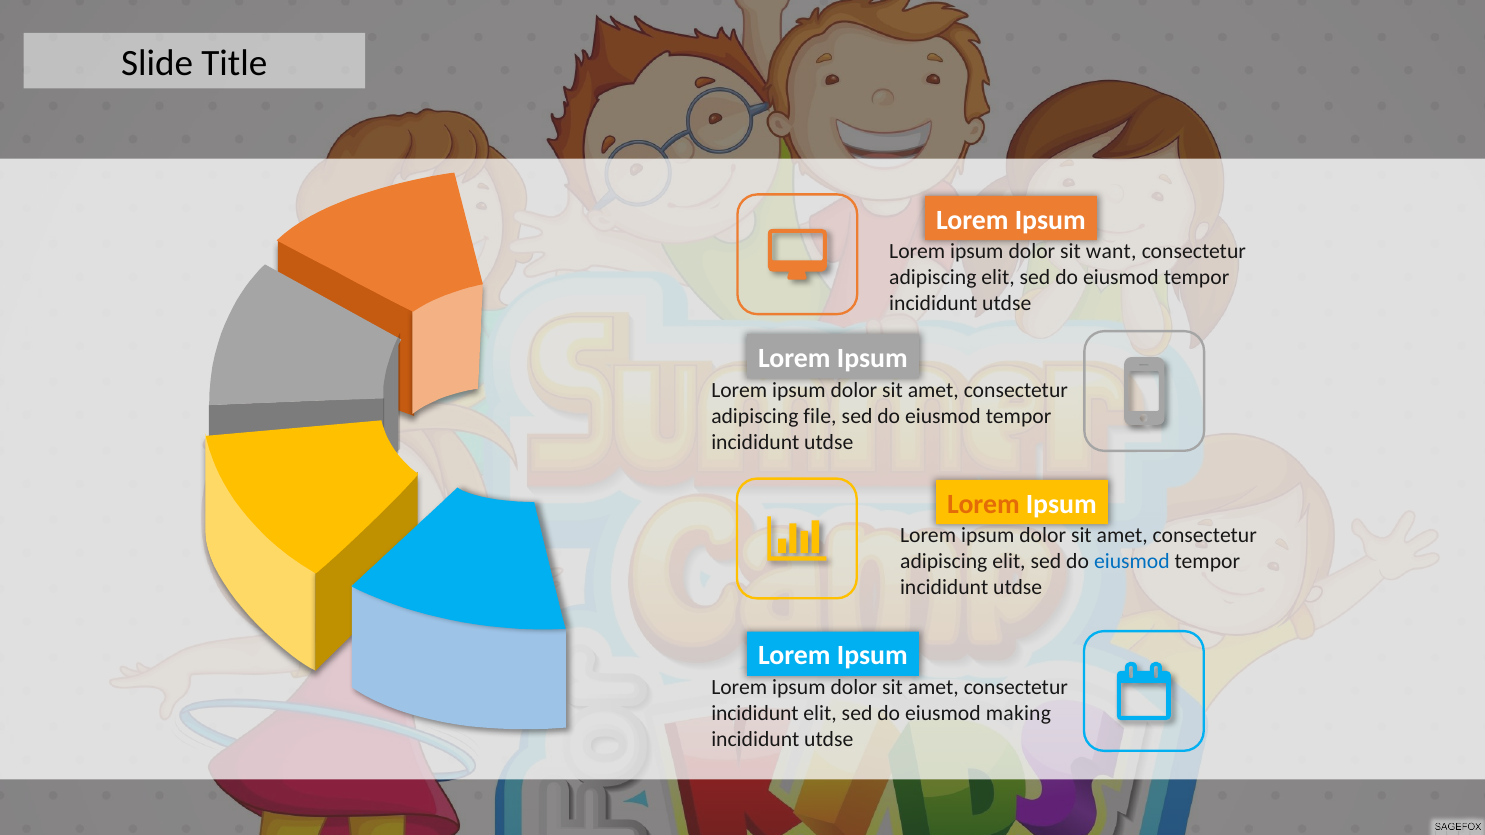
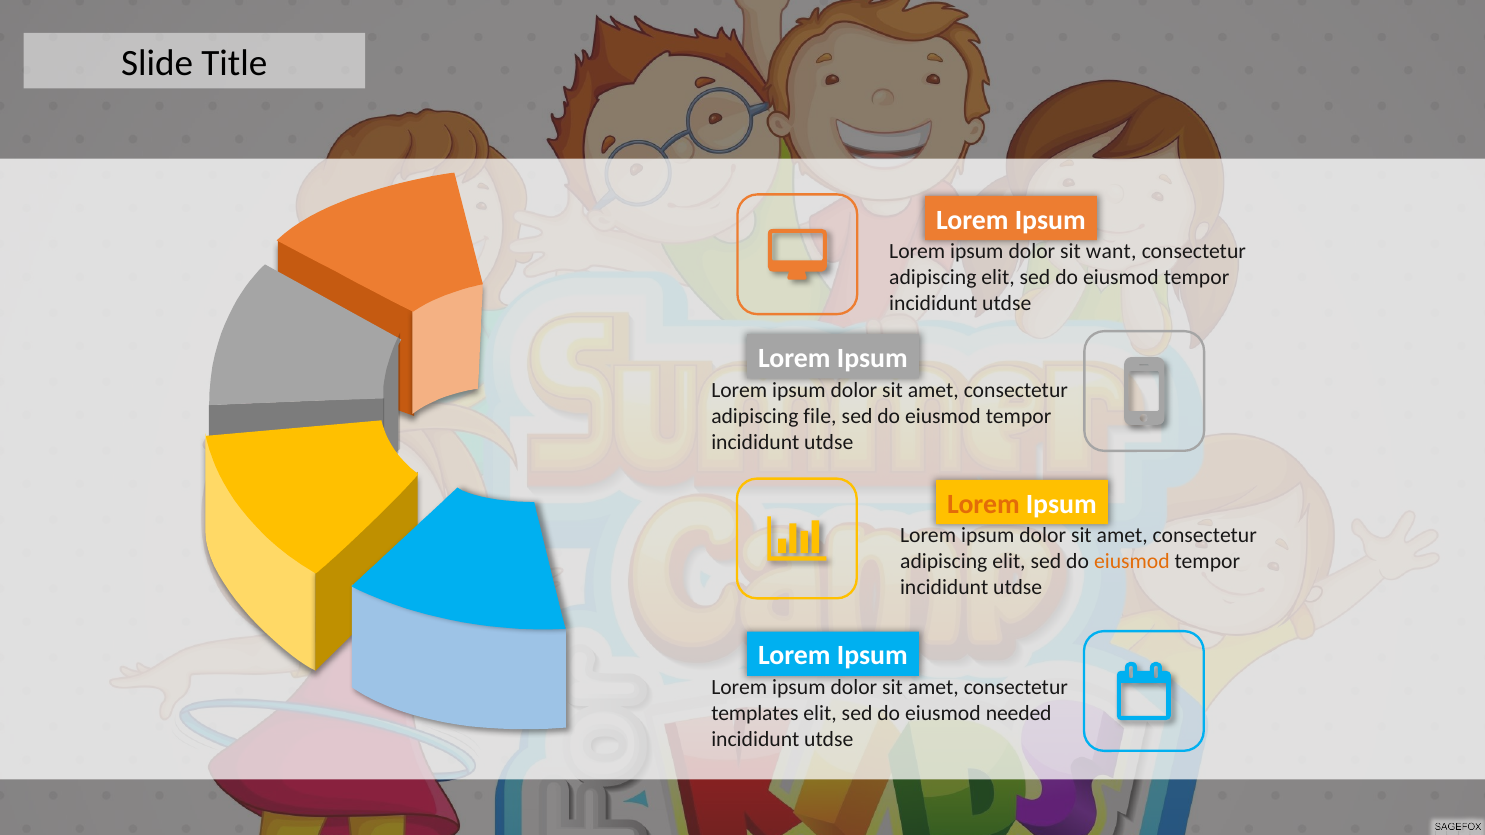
eiusmod at (1132, 562) colour: blue -> orange
incididunt at (755, 714): incididunt -> templates
making: making -> needed
